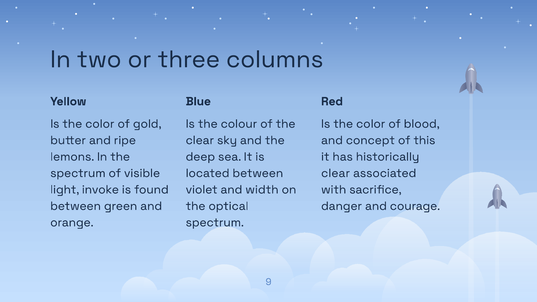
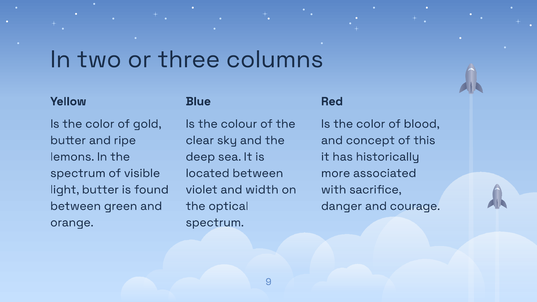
clear at (336, 173): clear -> more
light invoke: invoke -> butter
